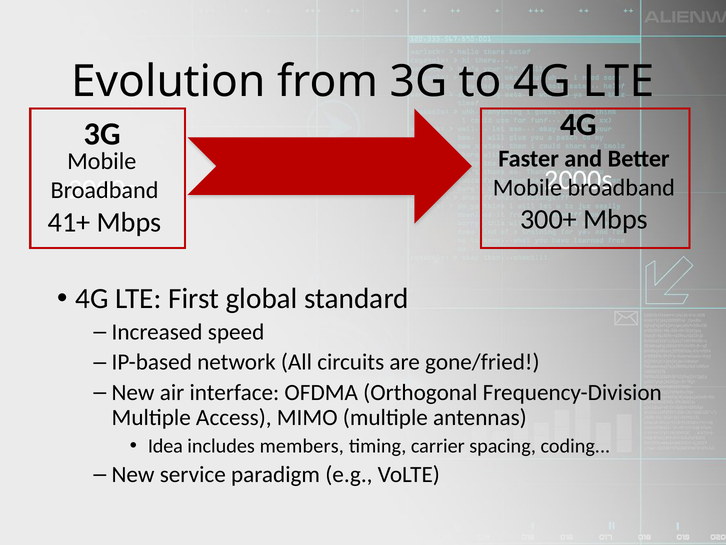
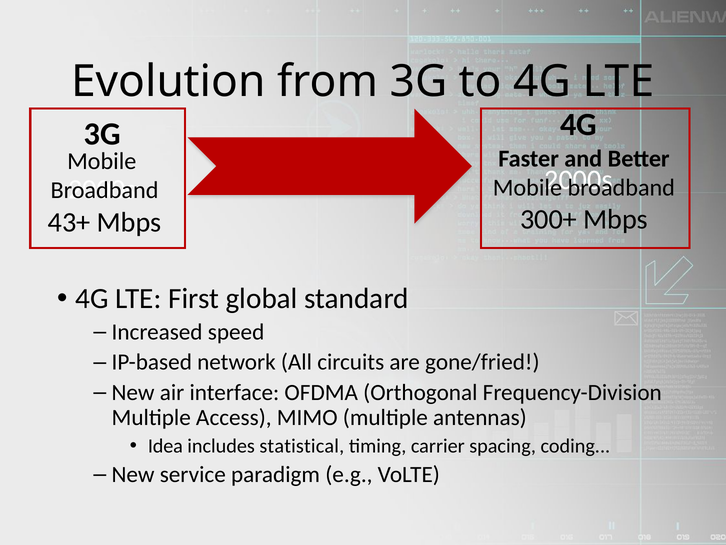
41+: 41+ -> 43+
members: members -> statistical
